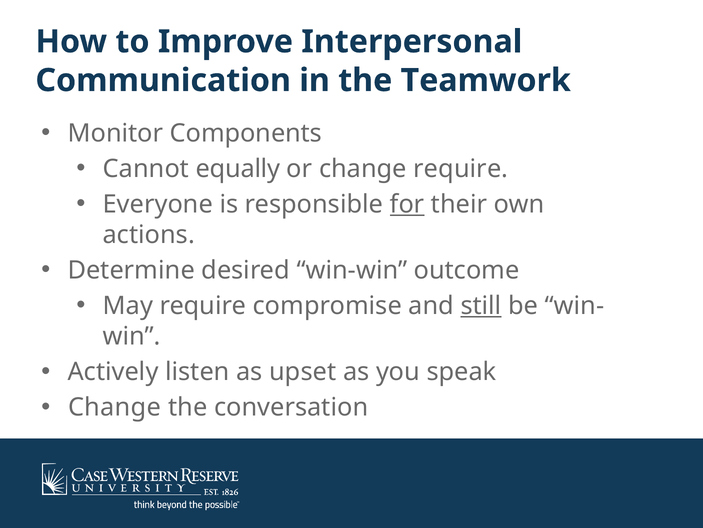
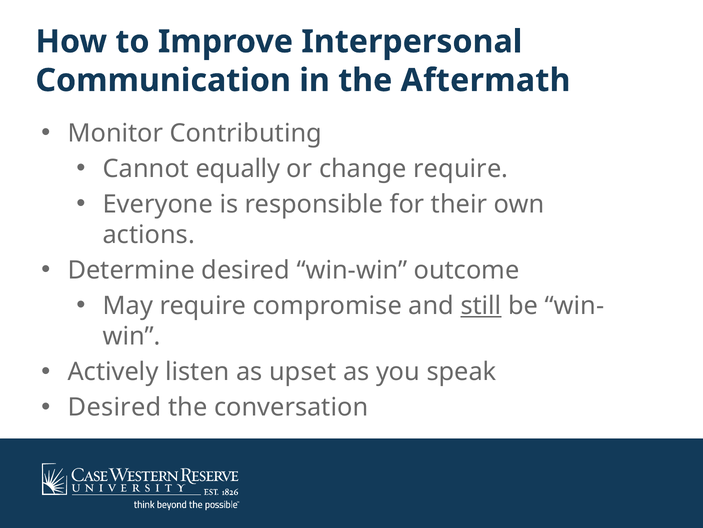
Teamwork: Teamwork -> Aftermath
Components: Components -> Contributing
for underline: present -> none
Change at (115, 407): Change -> Desired
